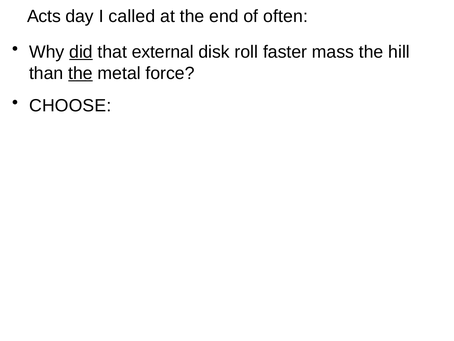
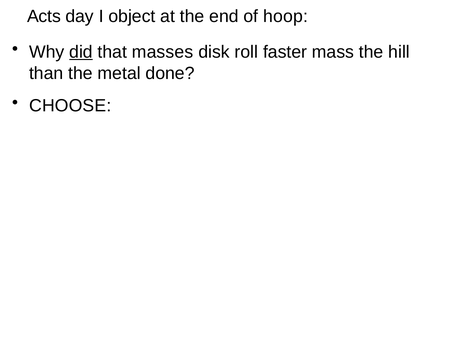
called: called -> object
often: often -> hoop
external: external -> masses
the at (81, 73) underline: present -> none
force: force -> done
